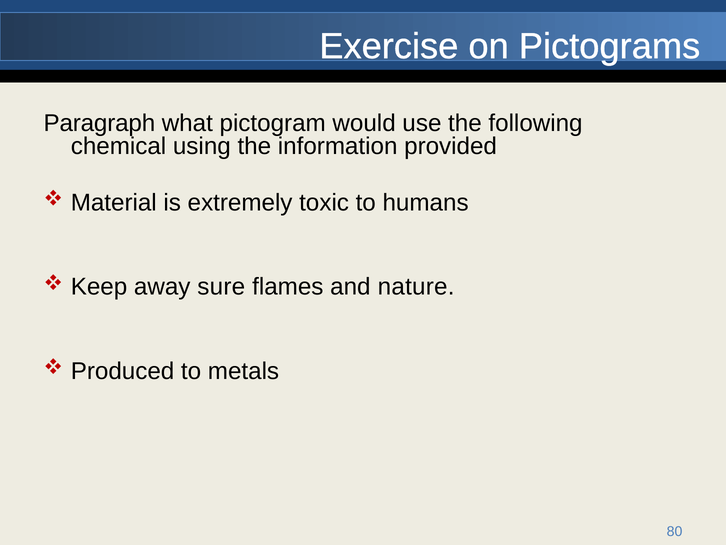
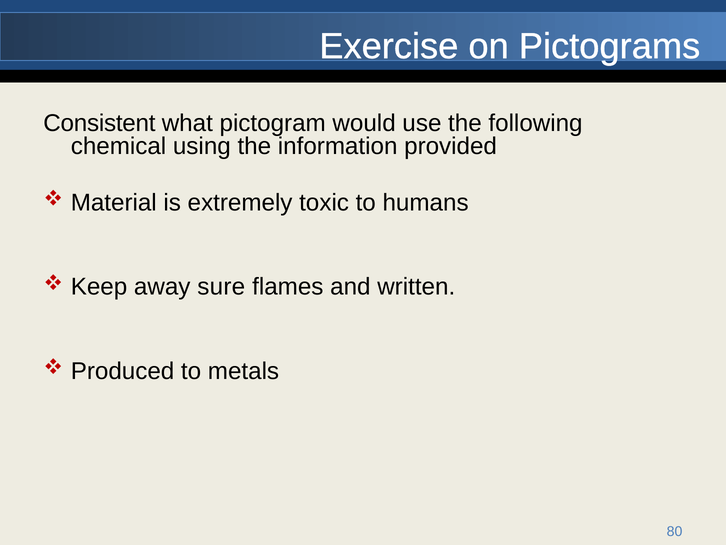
Paragraph: Paragraph -> Consistent
nature: nature -> written
